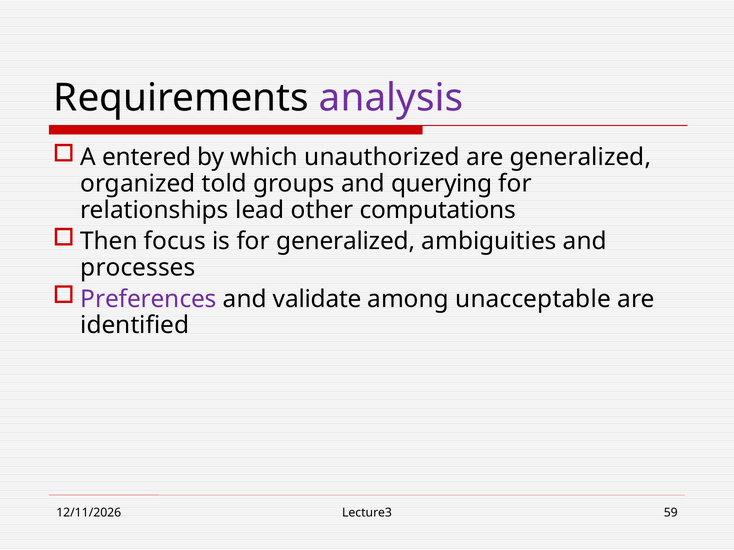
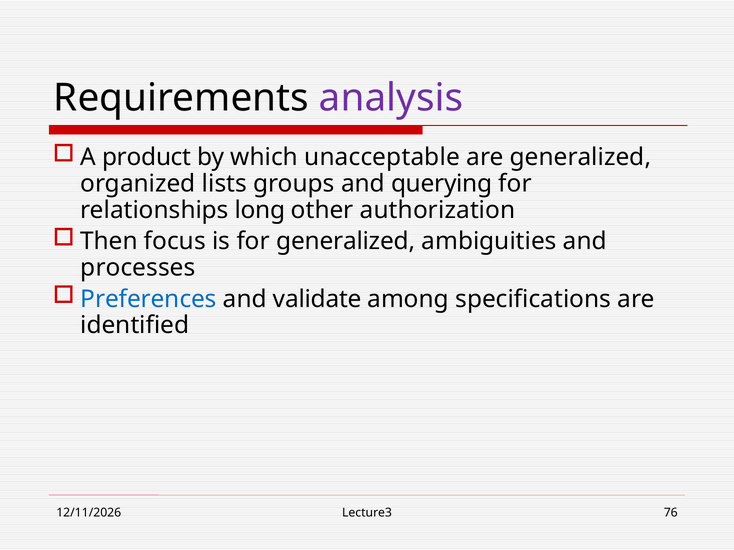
entered: entered -> product
unauthorized: unauthorized -> unacceptable
told: told -> lists
lead: lead -> long
computations: computations -> authorization
Preferences colour: purple -> blue
unacceptable: unacceptable -> specifications
59: 59 -> 76
